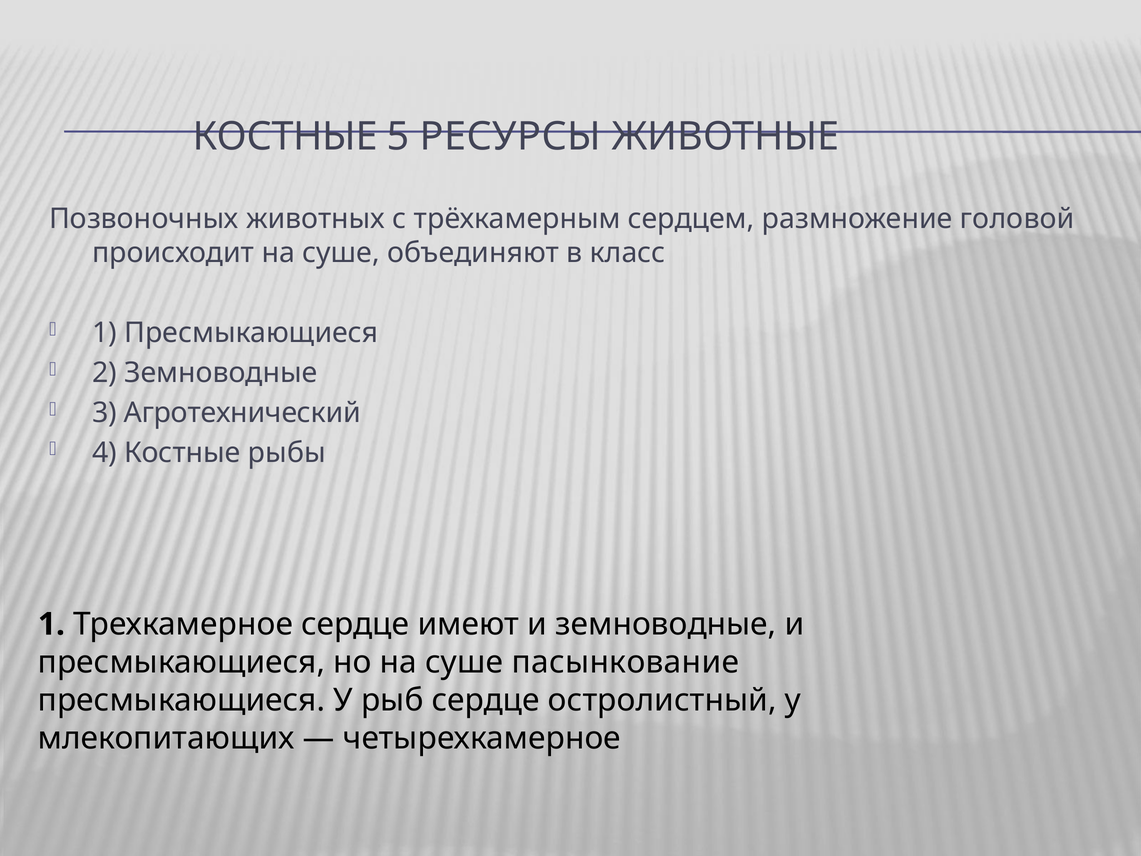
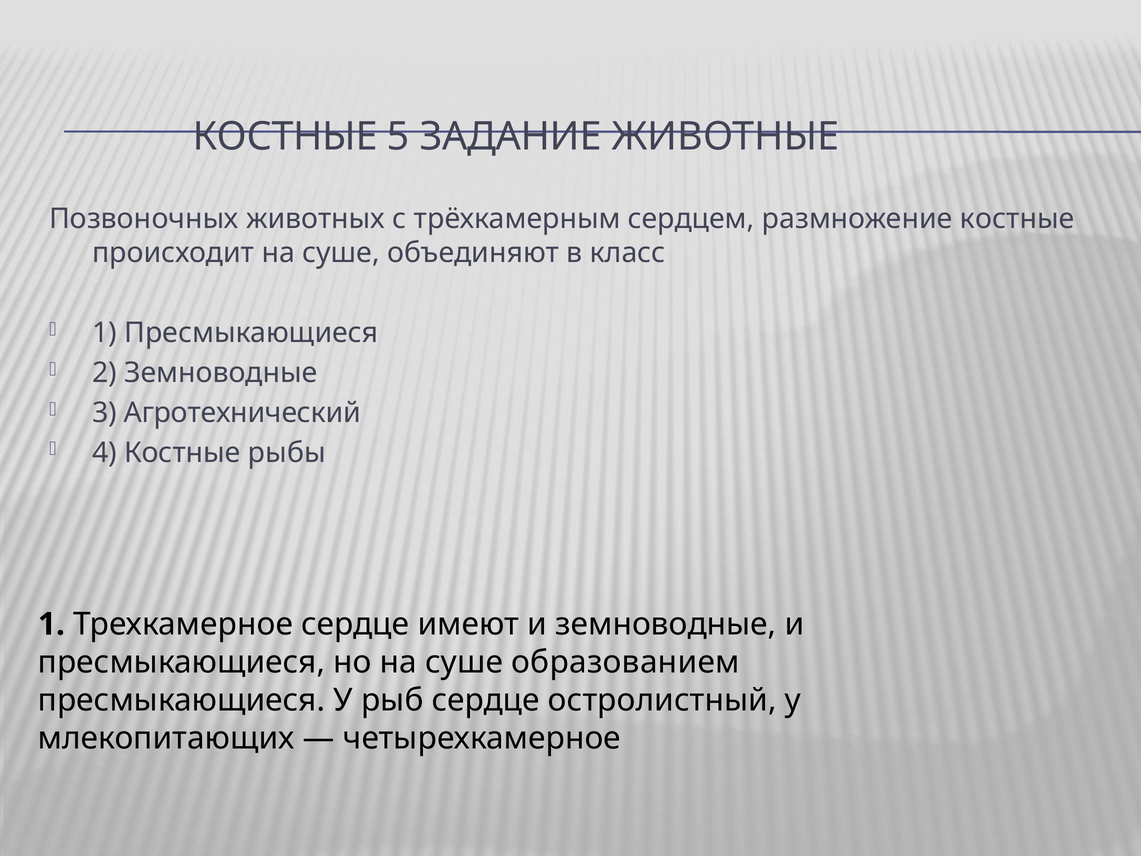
РЕСУРСЫ: РЕСУРСЫ -> ЗАДАНИЕ
размножение головой: головой -> костные
пасынкование: пасынкование -> образованием
